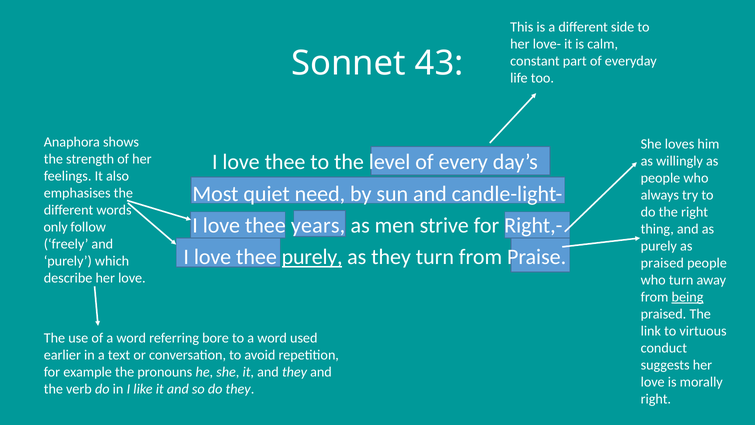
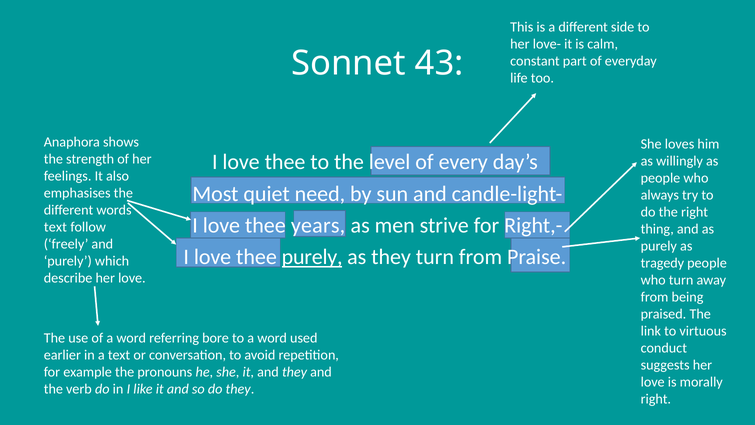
only at (56, 227): only -> text
praised at (662, 263): praised -> tragedy
being underline: present -> none
